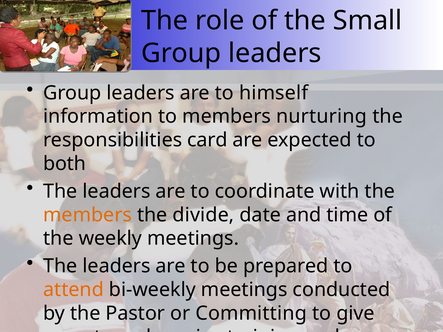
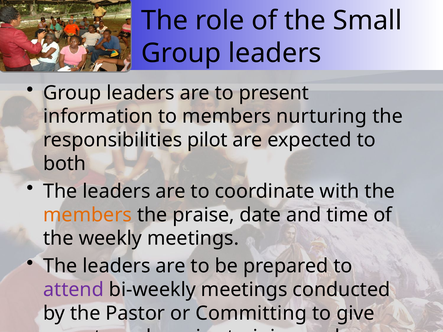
himself: himself -> present
card: card -> pilot
divide: divide -> praise
attend colour: orange -> purple
